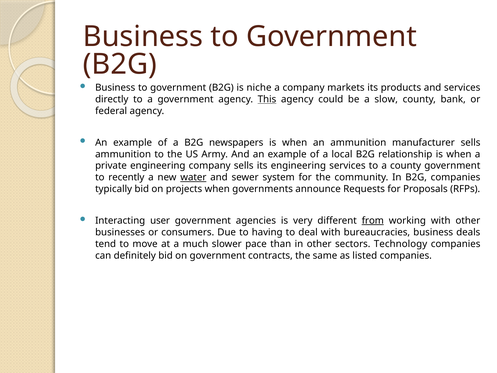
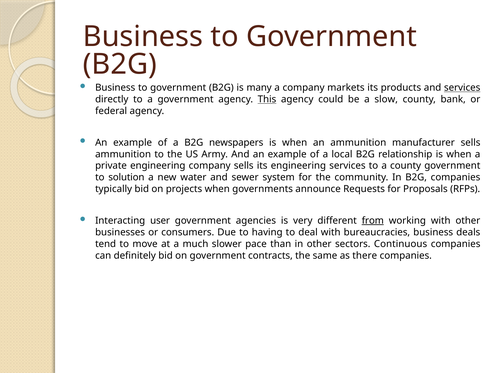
niche: niche -> many
services at (462, 88) underline: none -> present
recently: recently -> solution
water underline: present -> none
Technology: Technology -> Continuous
listed: listed -> there
